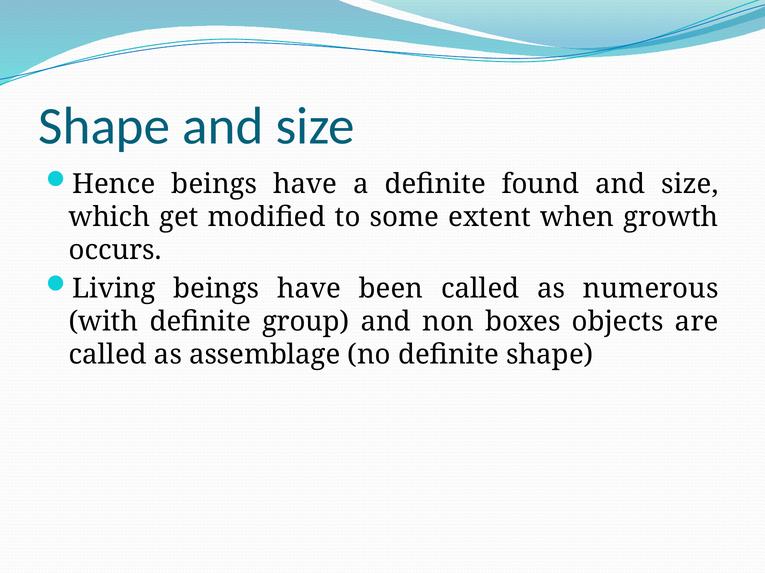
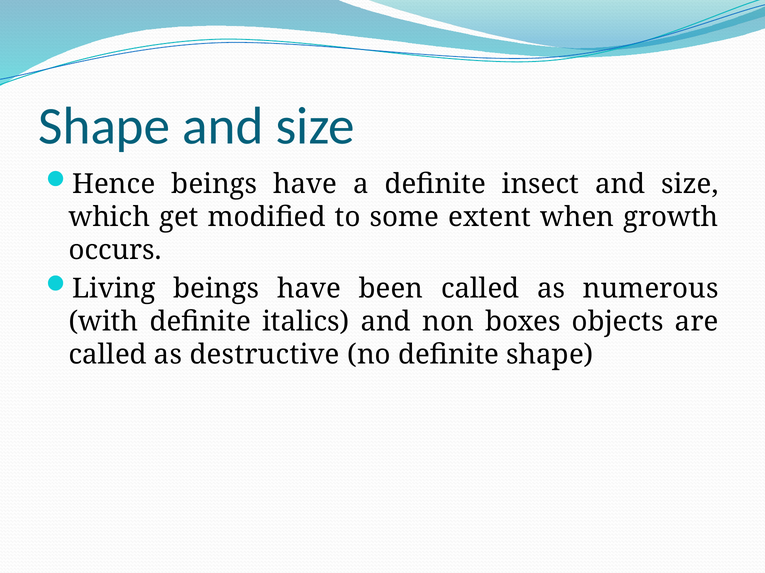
found: found -> insect
group: group -> italics
assemblage: assemblage -> destructive
